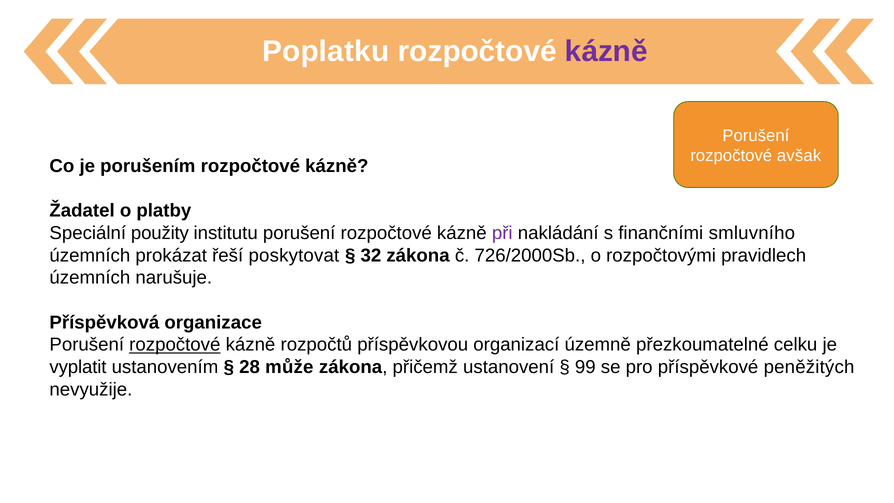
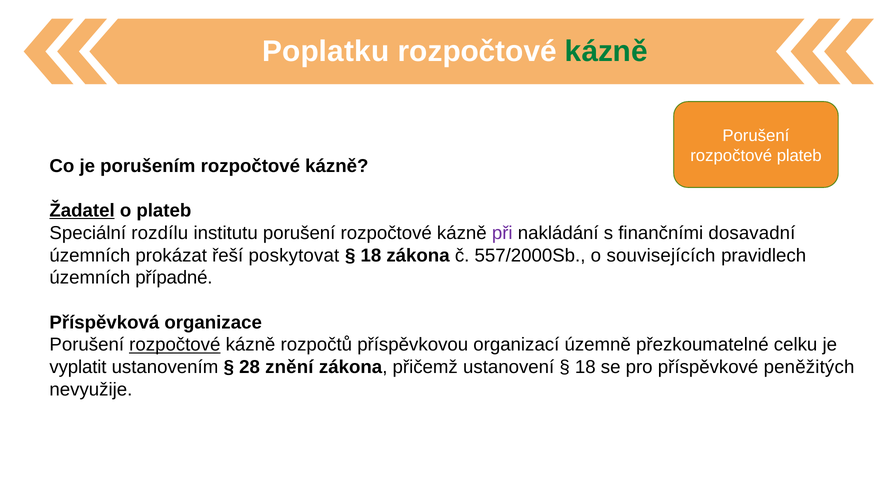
kázně at (606, 51) colour: purple -> green
rozpočtové avšak: avšak -> plateb
Žadatel underline: none -> present
o platby: platby -> plateb
použity: použity -> rozdílu
smluvního: smluvního -> dosavadní
32 at (371, 255): 32 -> 18
726/2000Sb: 726/2000Sb -> 557/2000Sb
rozpočtovými: rozpočtovými -> souvisejících
narušuje: narušuje -> případné
může: může -> znění
99 at (585, 367): 99 -> 18
